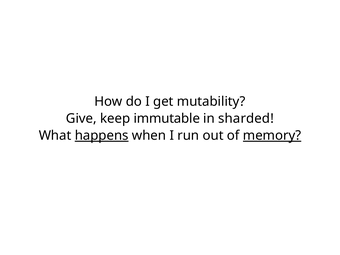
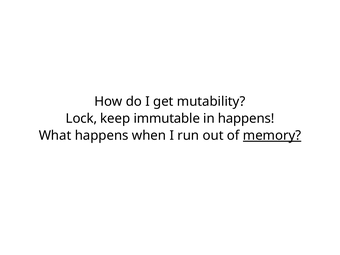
Give: Give -> Lock
in sharded: sharded -> happens
happens at (102, 136) underline: present -> none
